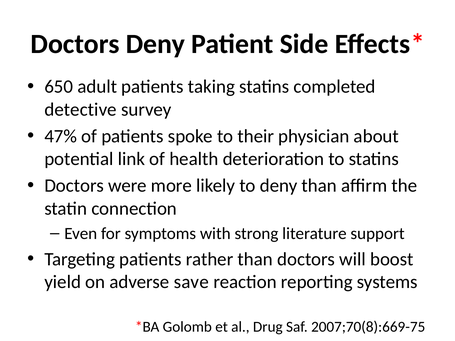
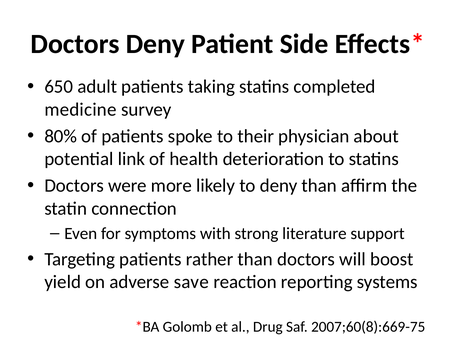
detective: detective -> medicine
47%: 47% -> 80%
2007;70(8):669-75: 2007;70(8):669-75 -> 2007;60(8):669-75
